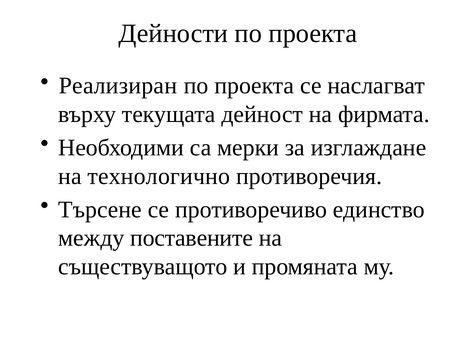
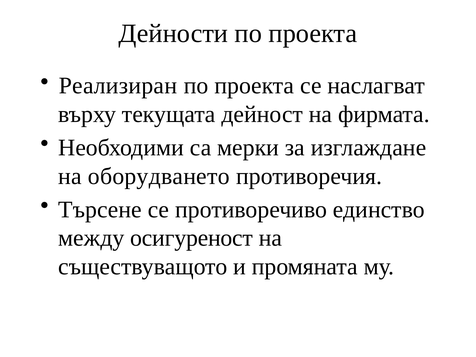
технологично: технологично -> оборудването
поставените: поставените -> осигуреност
